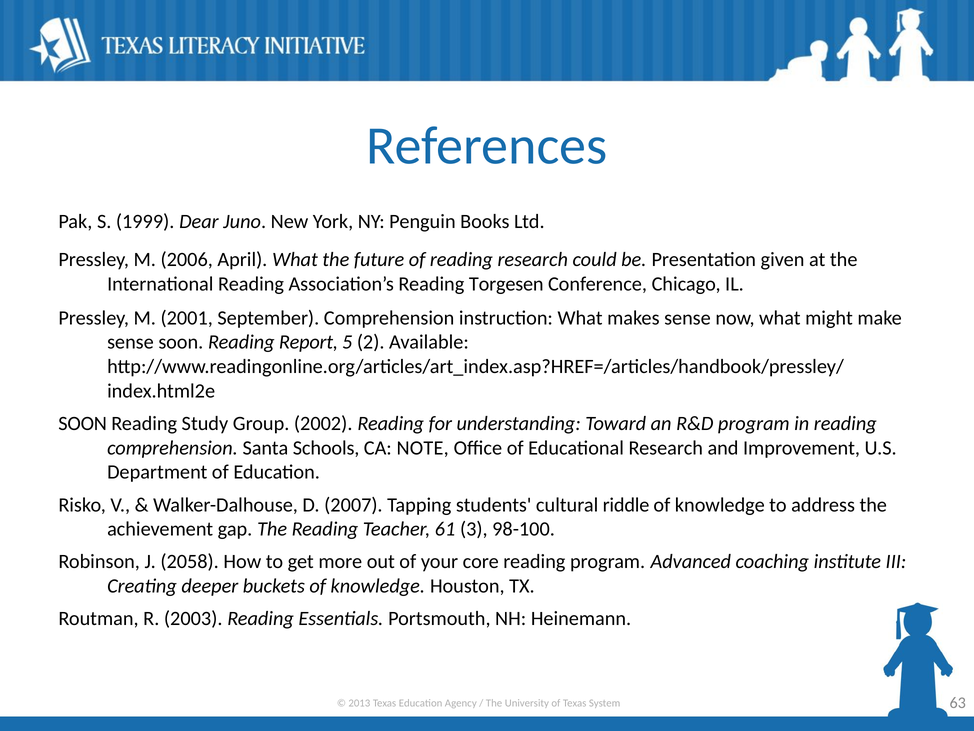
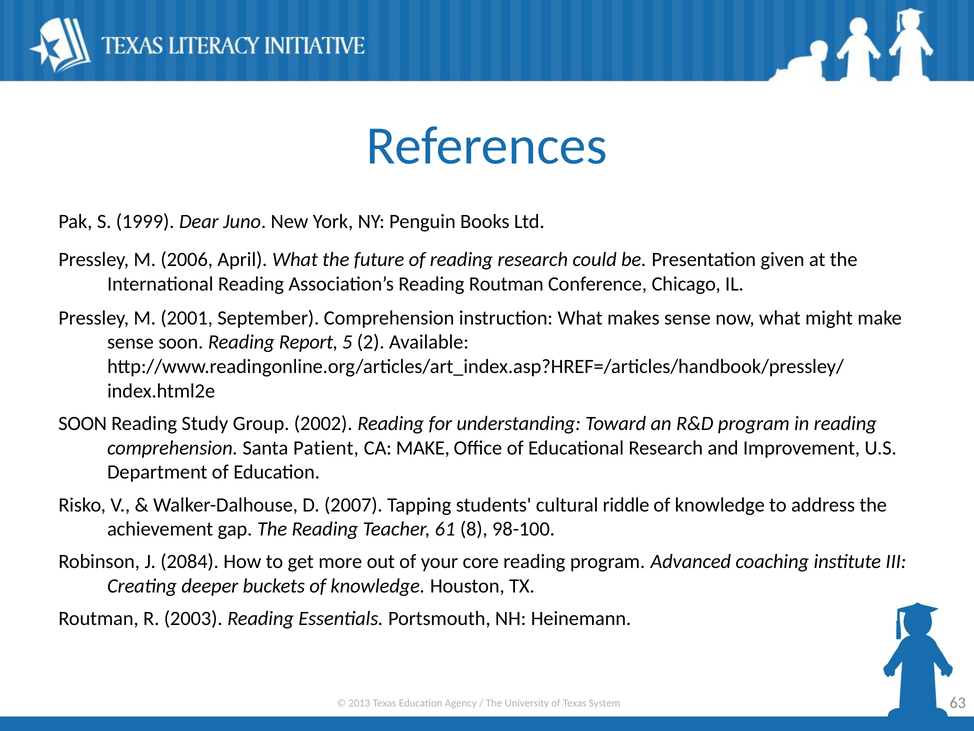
Reading Torgesen: Torgesen -> Routman
Schools: Schools -> Patient
CA NOTE: NOTE -> MAKE
3: 3 -> 8
2058: 2058 -> 2084
